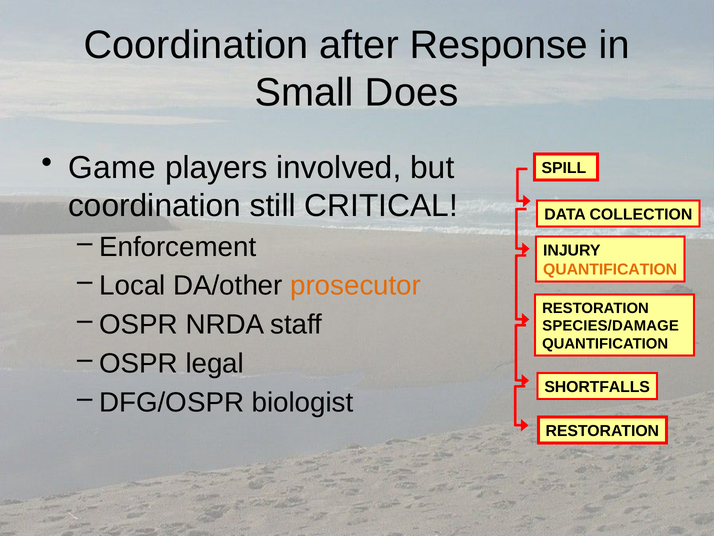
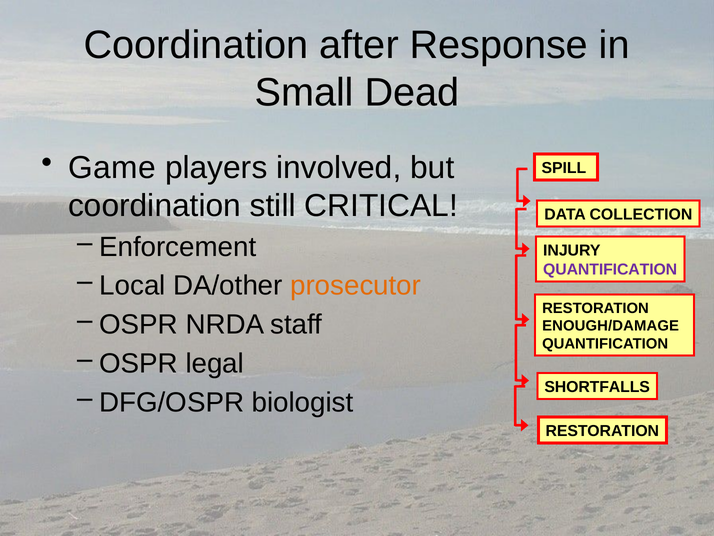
Does: Does -> Dead
QUANTIFICATION at (610, 269) colour: orange -> purple
SPECIES/DAMAGE: SPECIES/DAMAGE -> ENOUGH/DAMAGE
